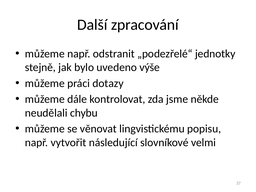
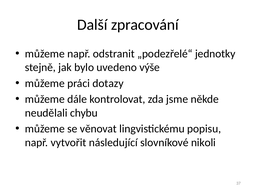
velmi: velmi -> nikoli
